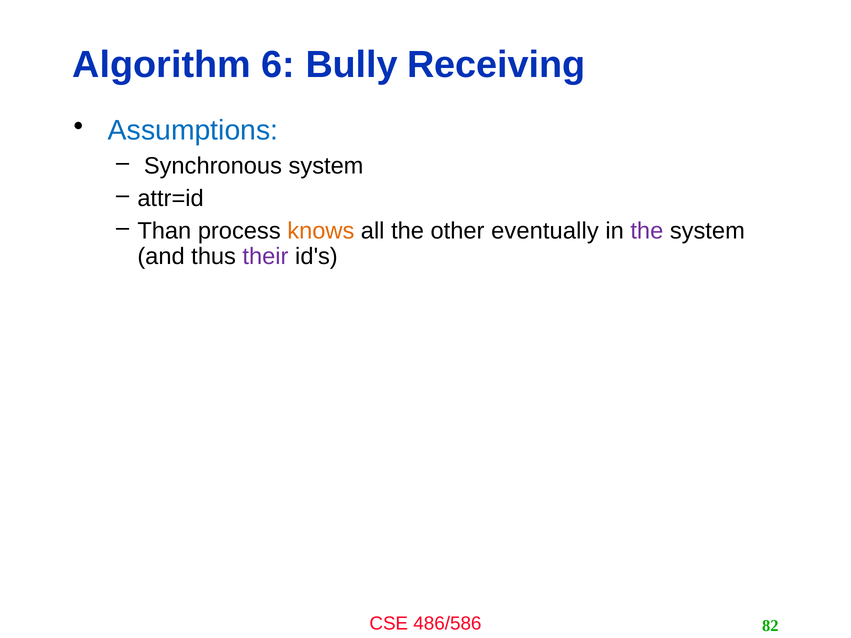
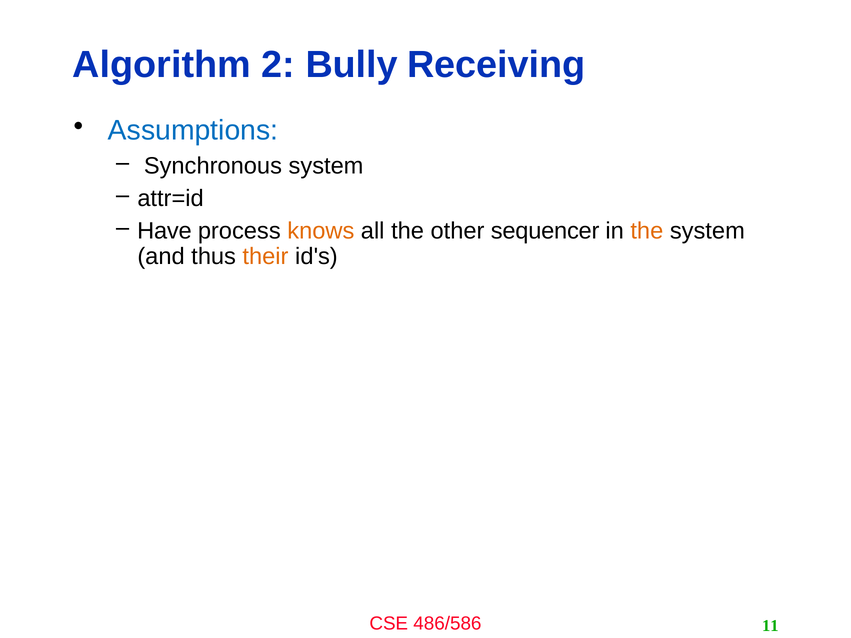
6: 6 -> 2
Than: Than -> Have
eventually: eventually -> sequencer
the at (647, 231) colour: purple -> orange
their colour: purple -> orange
82: 82 -> 11
